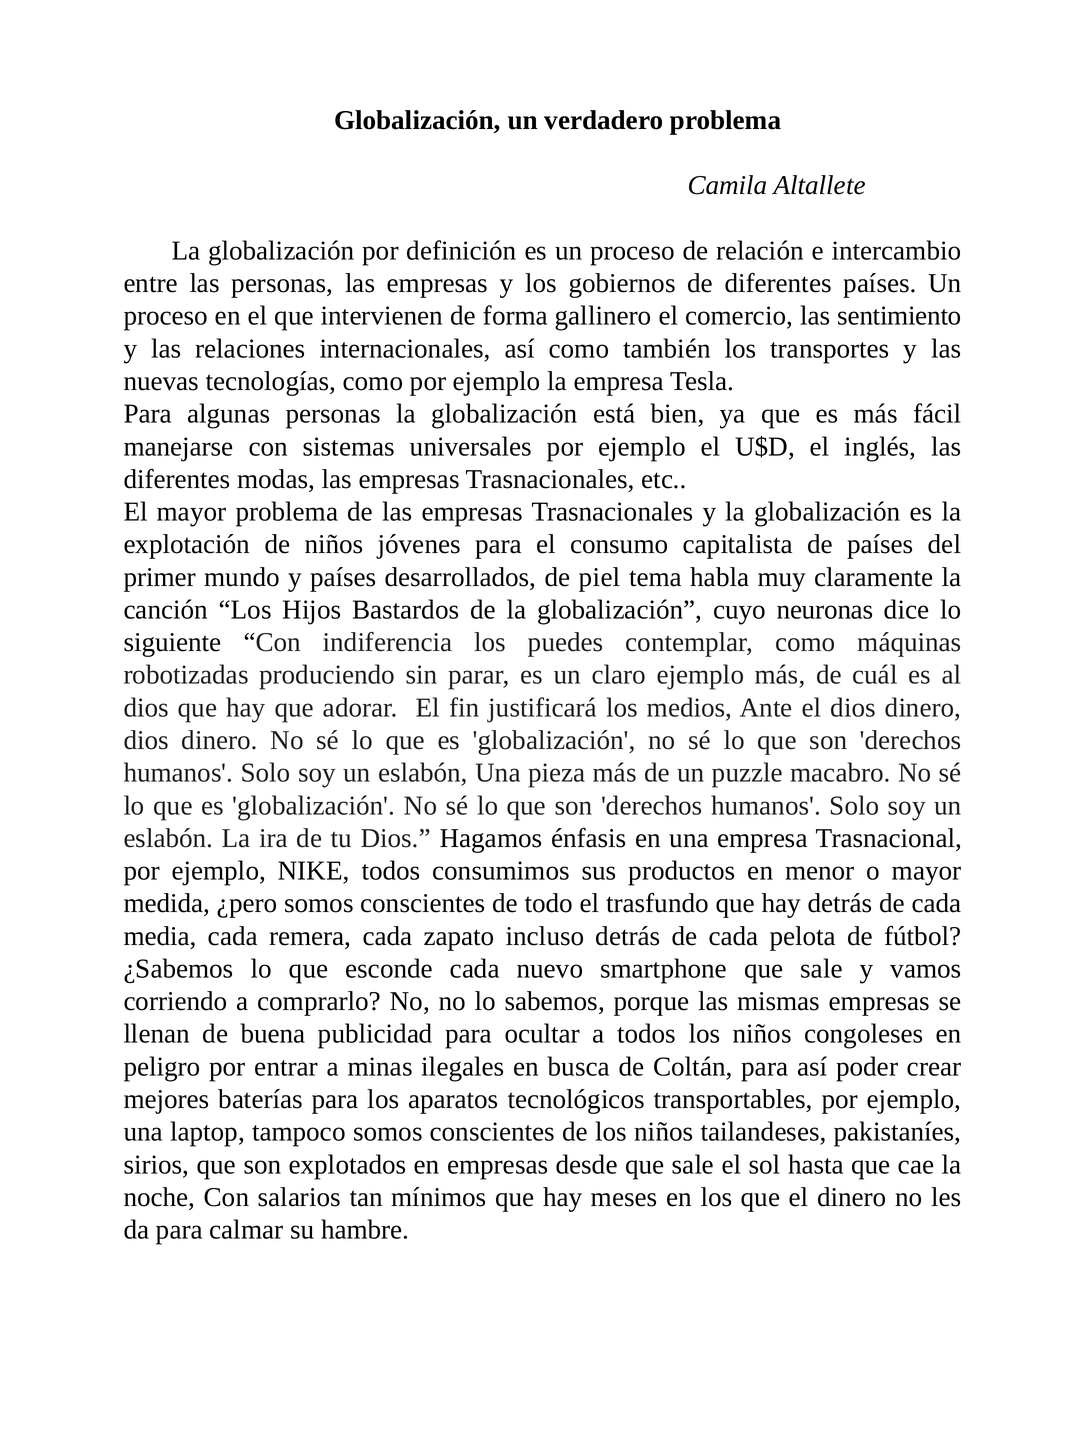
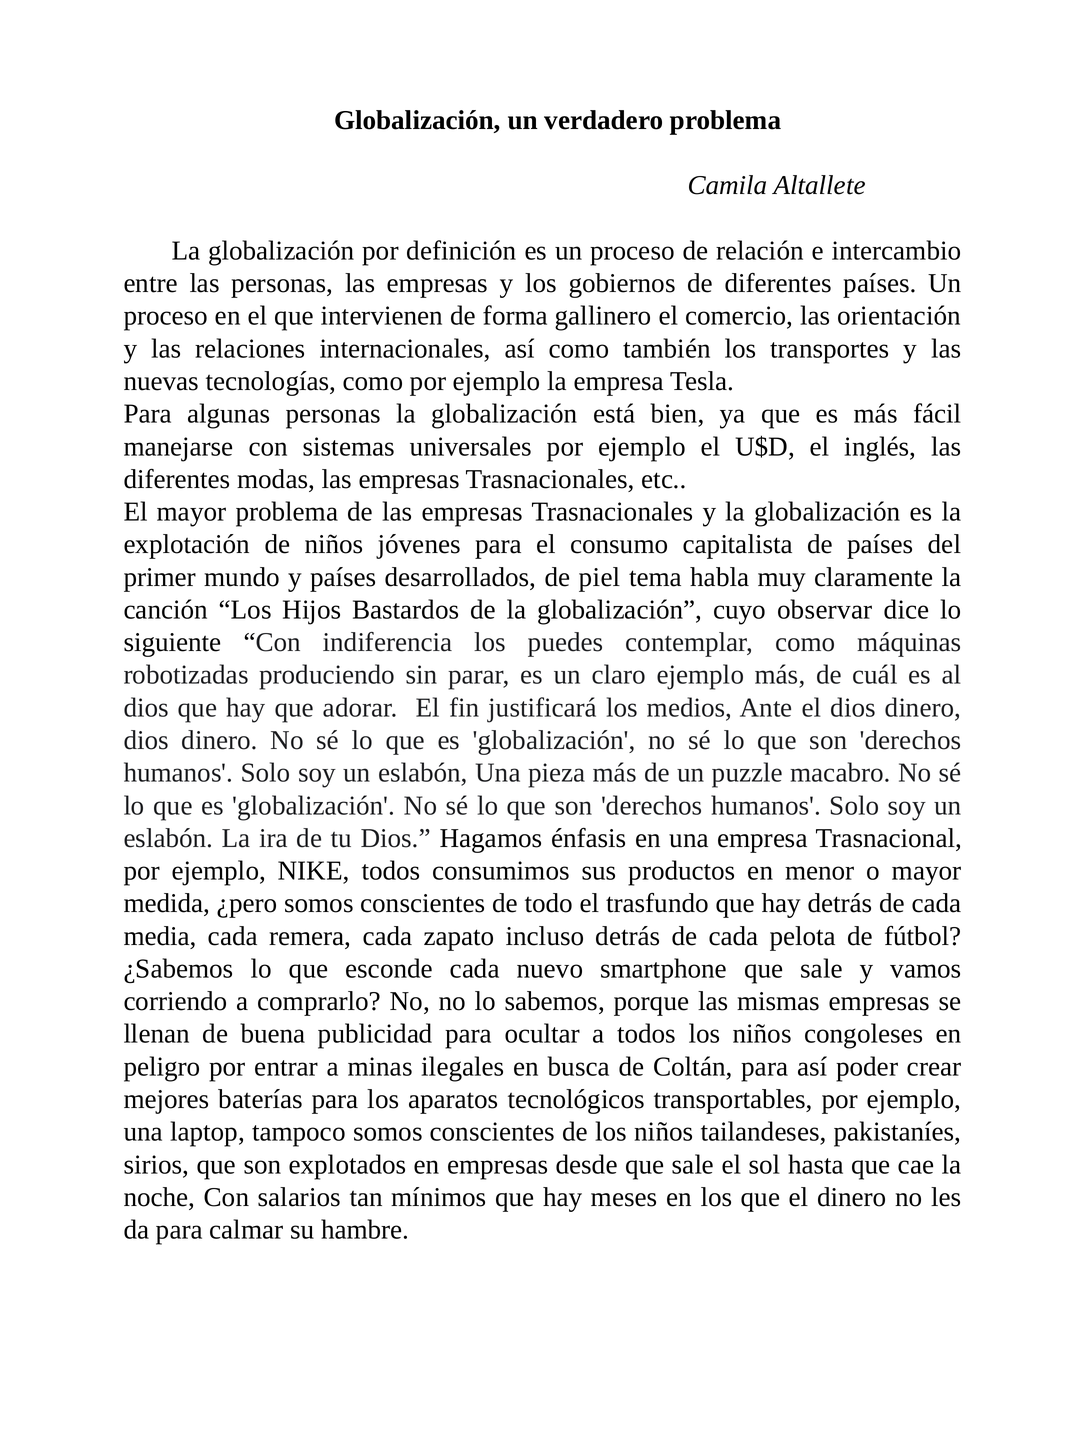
sentimiento: sentimiento -> orientación
neuronas: neuronas -> observar
